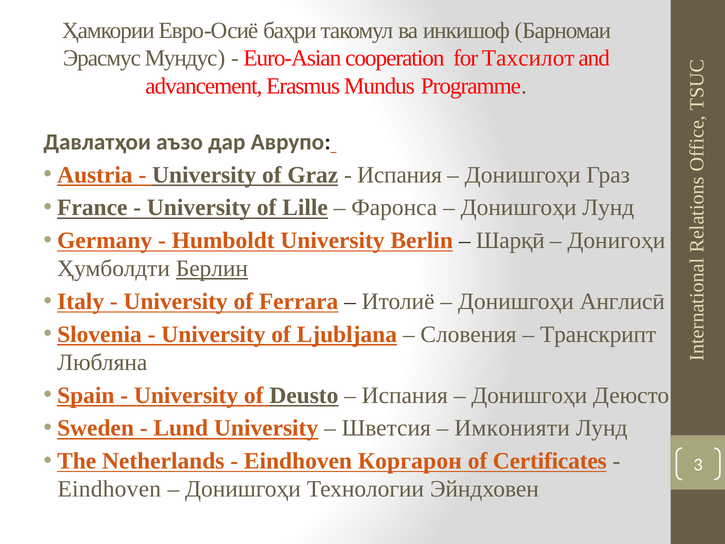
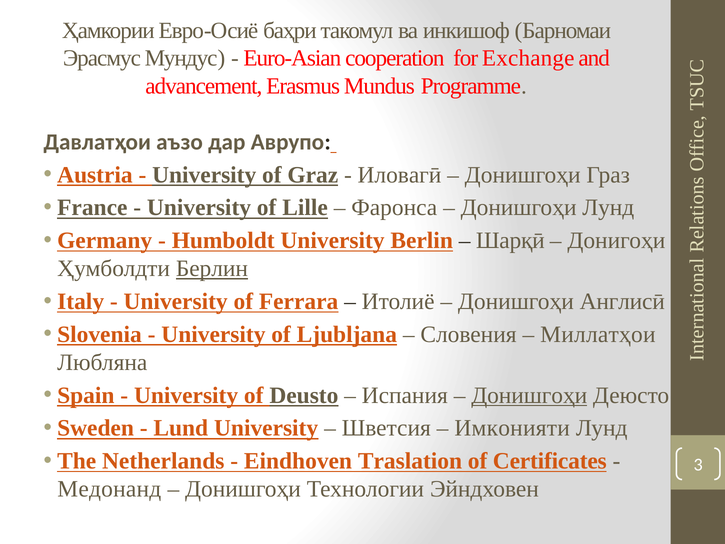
Тахсилот: Тахсилот -> Exchange
Испания at (400, 175): Испания -> Иловагӣ
Транскрипт: Транскрипт -> Миллатҳои
Донишгоҳи at (529, 395) underline: none -> present
Коргарон: Коргарон -> Traslation
Eindhoven at (109, 489): Eindhoven -> Медонанд
